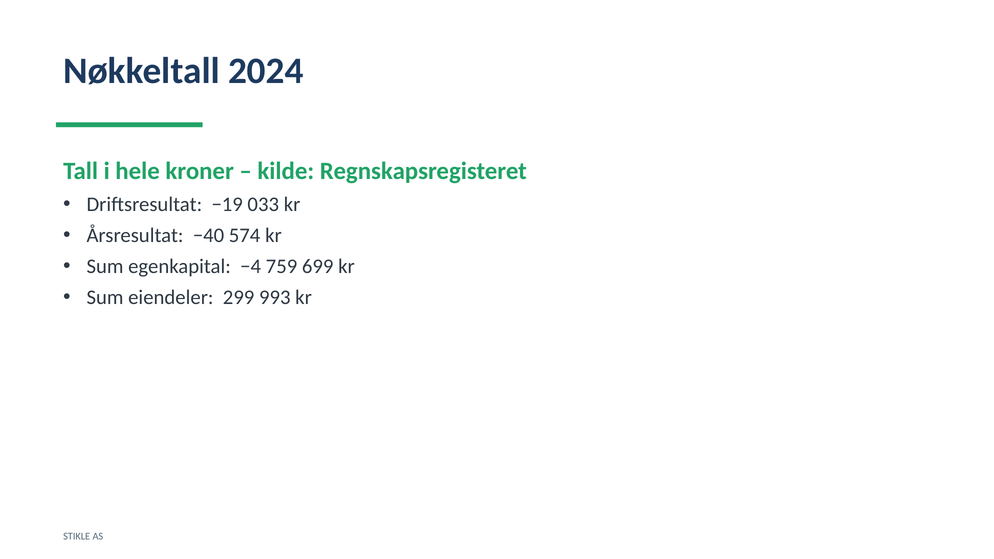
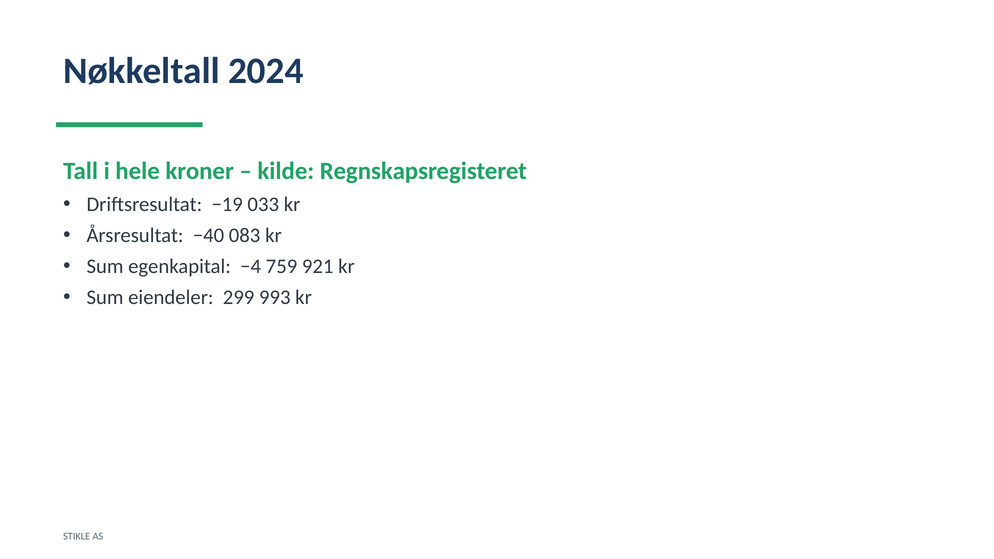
574: 574 -> 083
699: 699 -> 921
